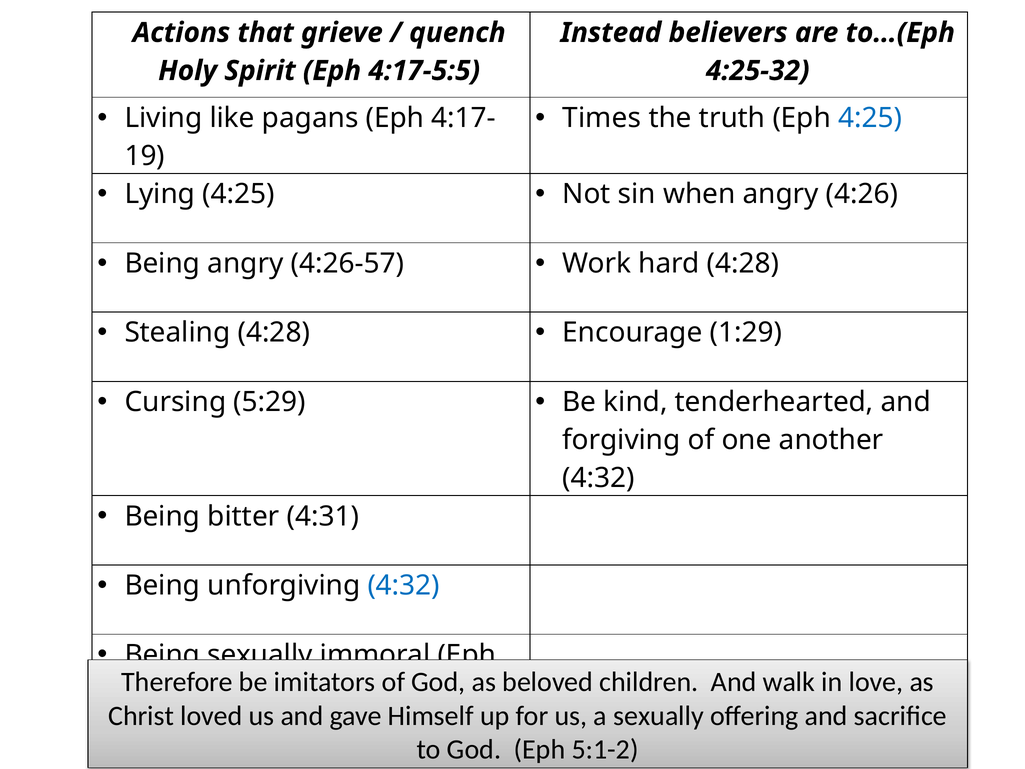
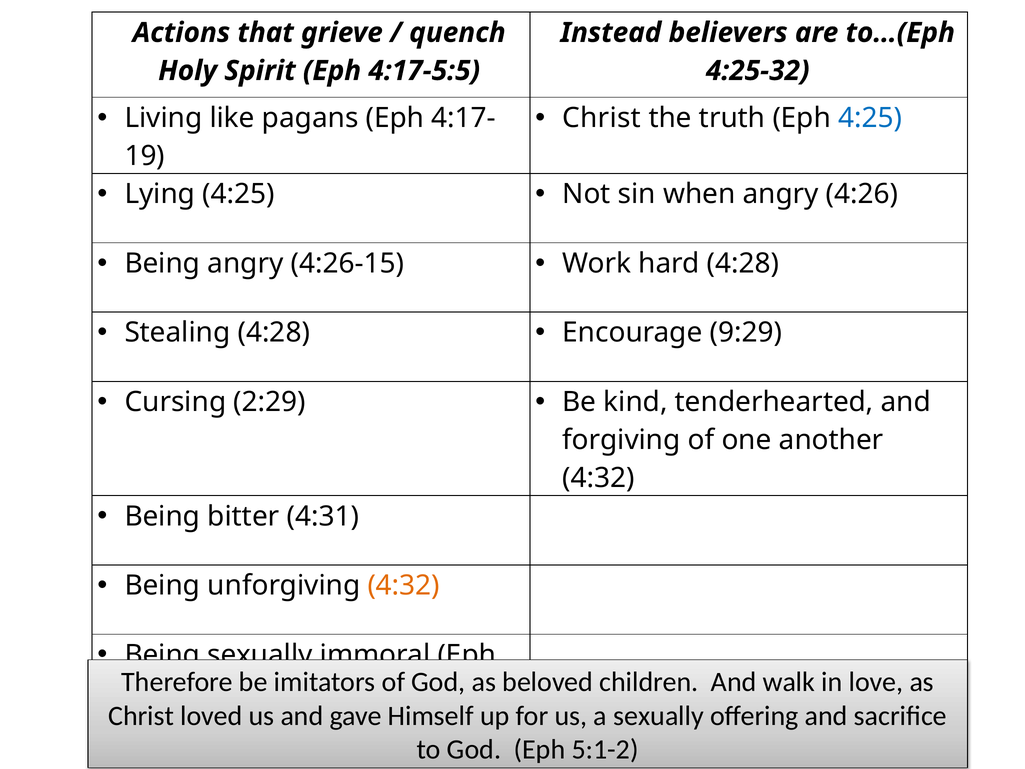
Times at (602, 118): Times -> Christ
4:26-57: 4:26-57 -> 4:26-15
1:29: 1:29 -> 9:29
5:29: 5:29 -> 2:29
4:32 at (404, 585) colour: blue -> orange
